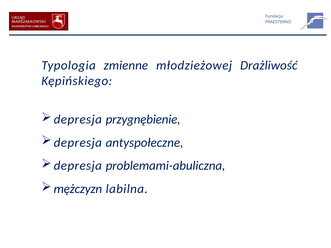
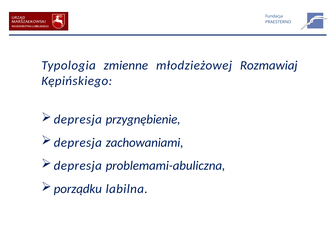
Drażliwość: Drażliwość -> Rozmawiaj
antyspołeczne: antyspołeczne -> zachowaniami
mężczyzn: mężczyzn -> porządku
